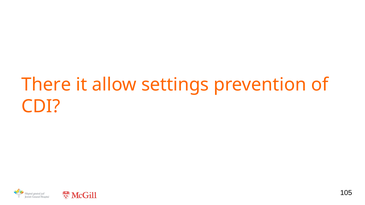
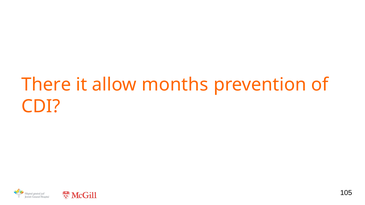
settings: settings -> months
